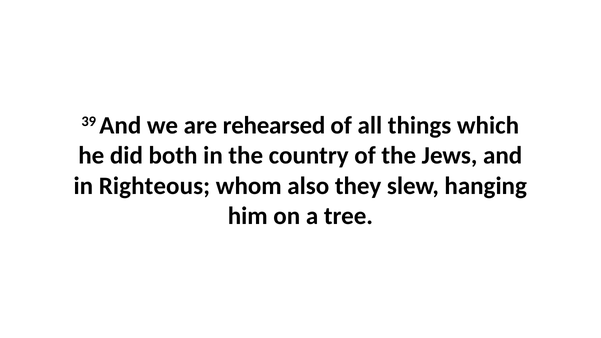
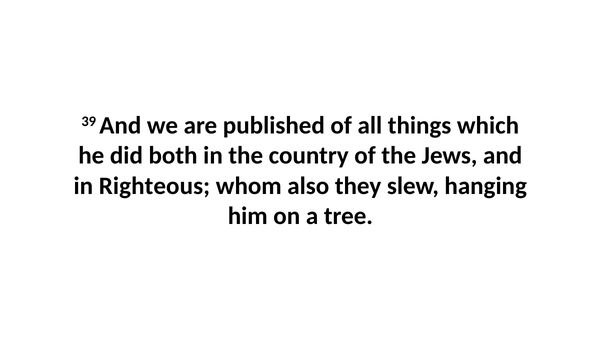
rehearsed: rehearsed -> published
